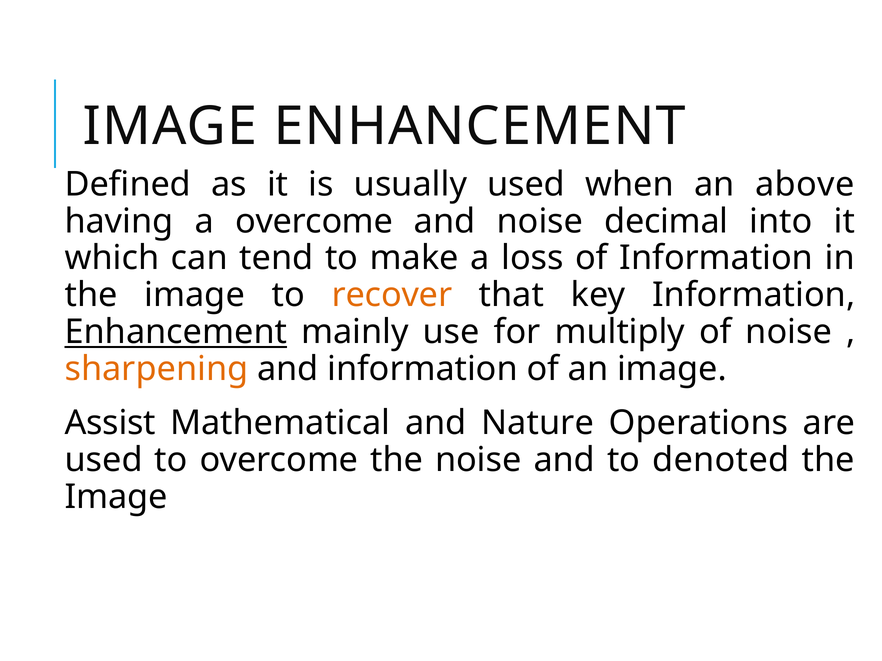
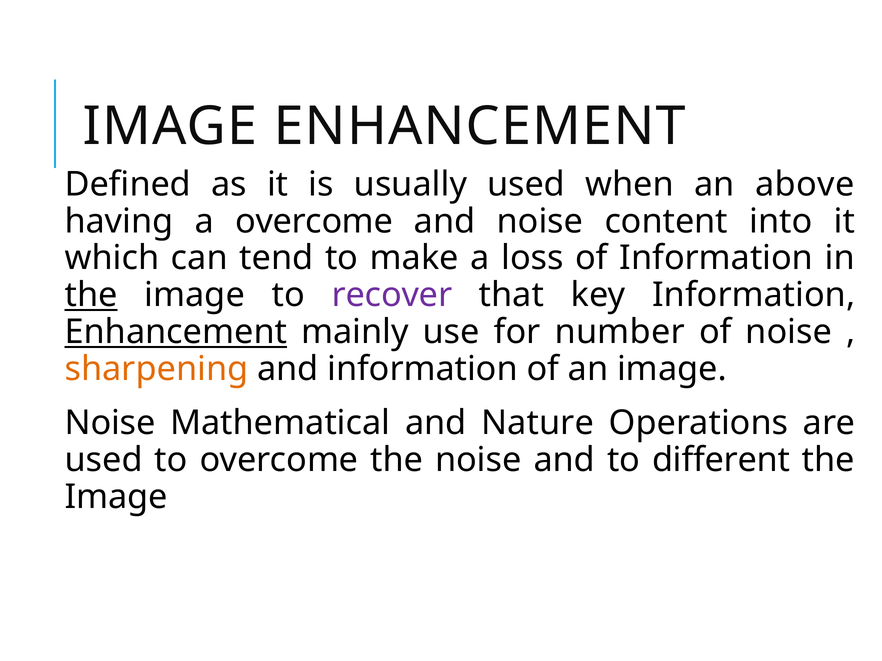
decimal: decimal -> content
the at (91, 295) underline: none -> present
recover colour: orange -> purple
multiply: multiply -> number
Assist at (110, 423): Assist -> Noise
denoted: denoted -> different
